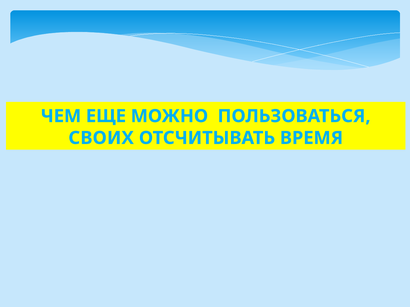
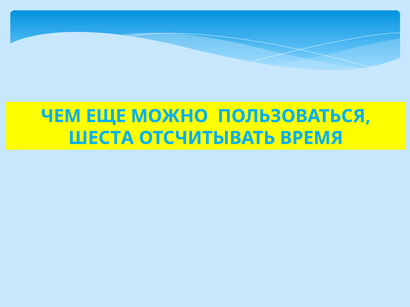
СВОИХ: СВОИХ -> ШЕСТА
